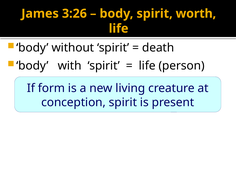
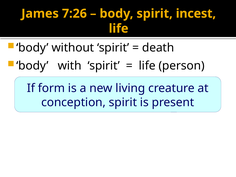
3:26: 3:26 -> 7:26
worth: worth -> incest
